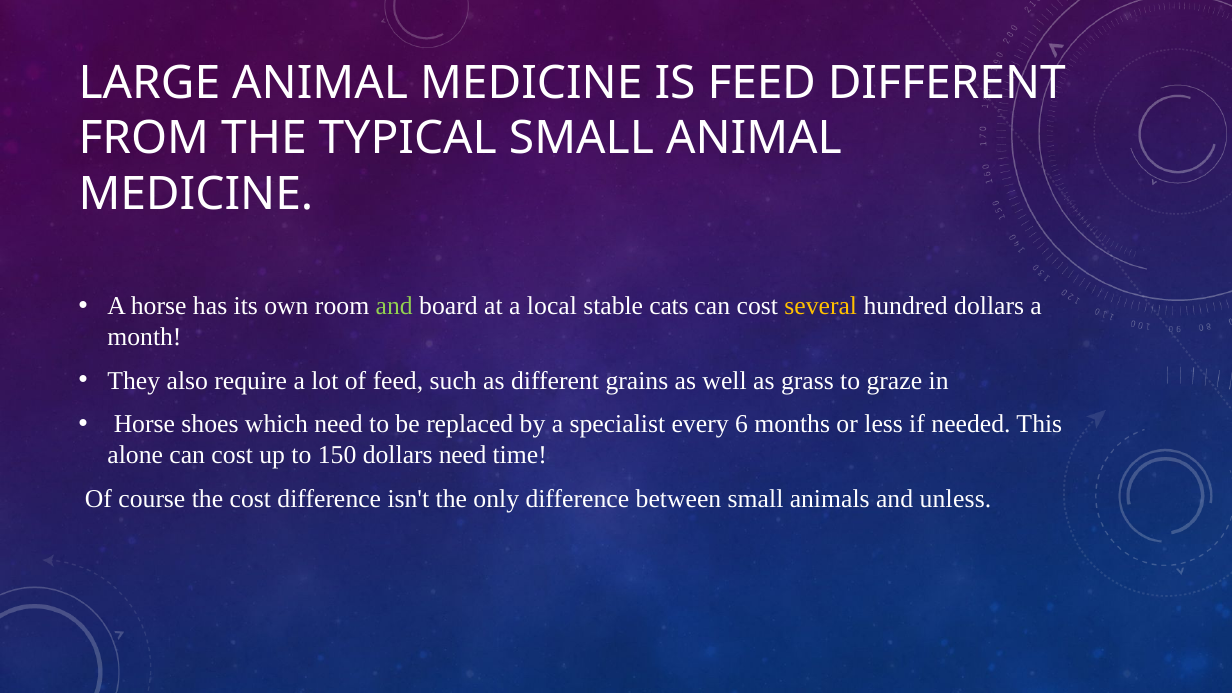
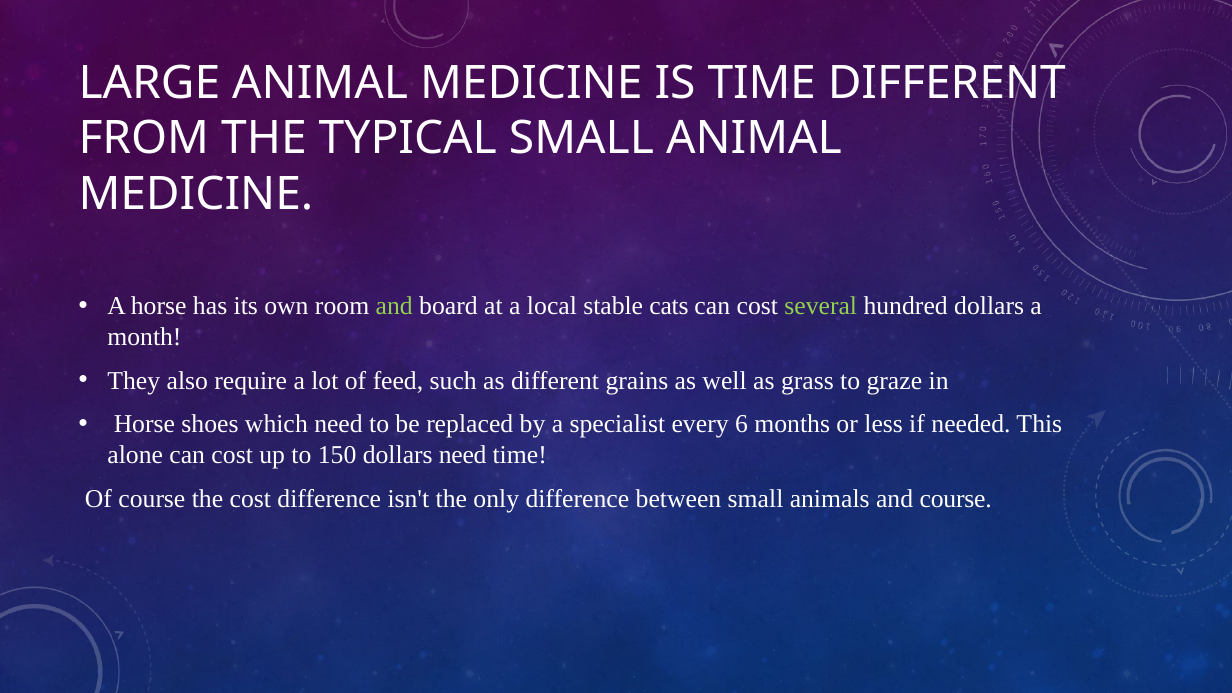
IS FEED: FEED -> TIME
several colour: yellow -> light green
and unless: unless -> course
